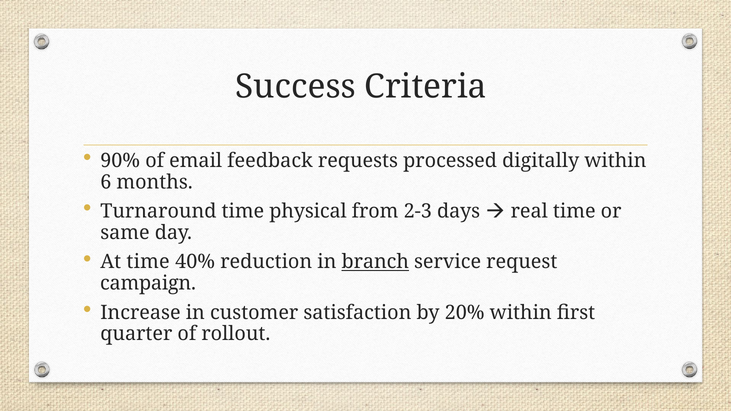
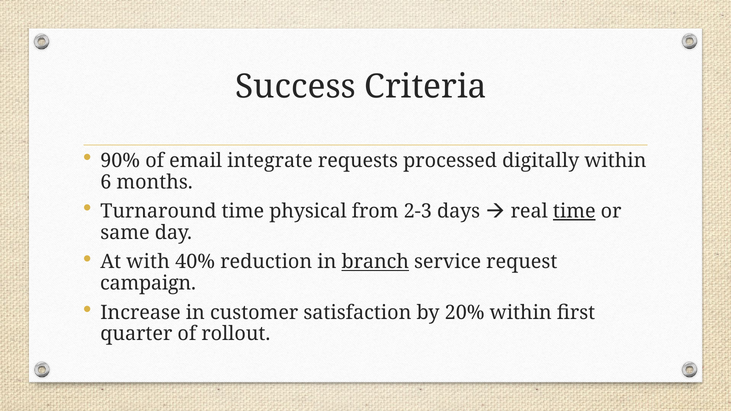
feedback: feedback -> integrate
time at (574, 211) underline: none -> present
At time: time -> with
